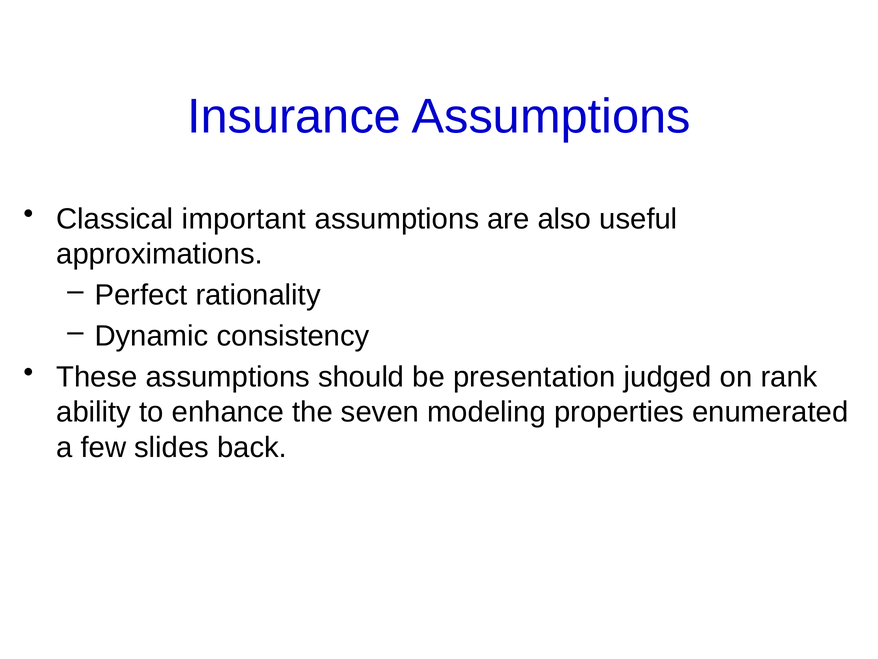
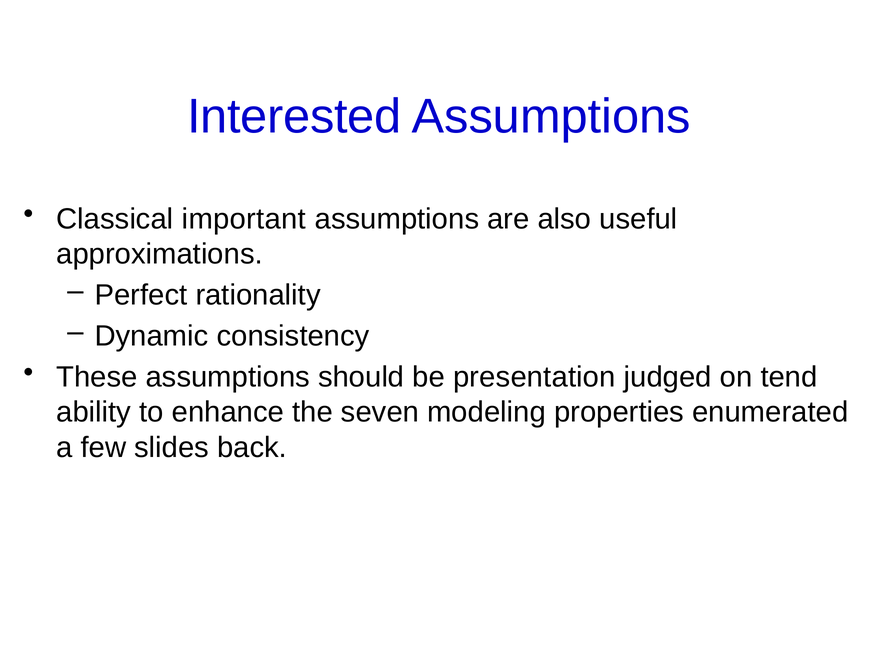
Insurance: Insurance -> Interested
rank: rank -> tend
